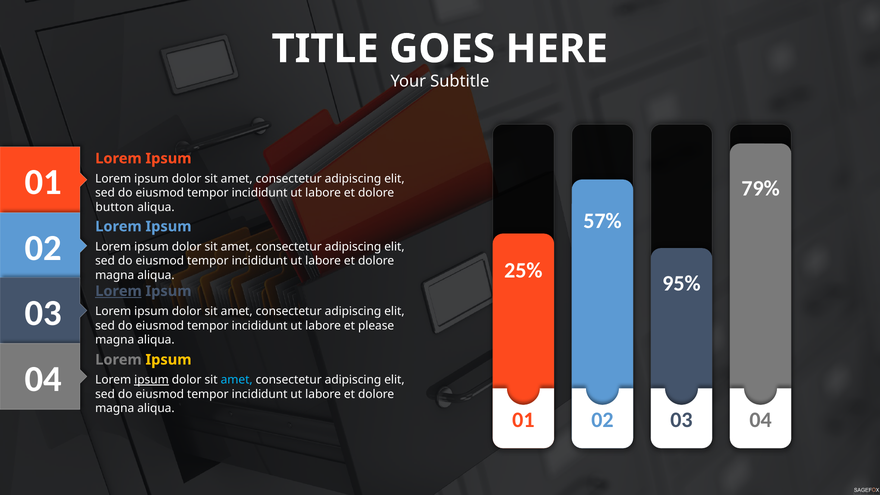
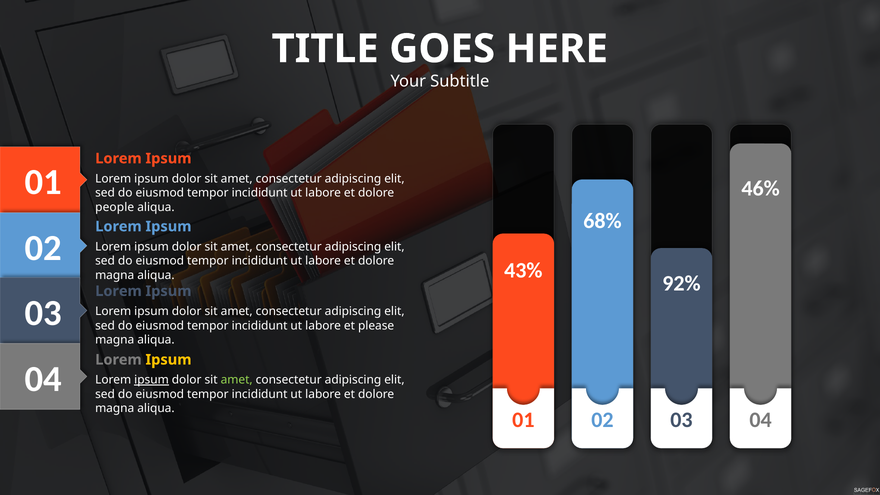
79%: 79% -> 46%
button: button -> people
57%: 57% -> 68%
25%: 25% -> 43%
95%: 95% -> 92%
Lorem at (119, 291) underline: present -> none
amet at (237, 380) colour: light blue -> light green
